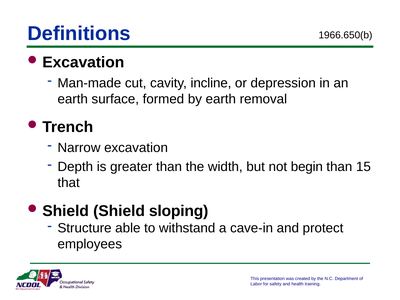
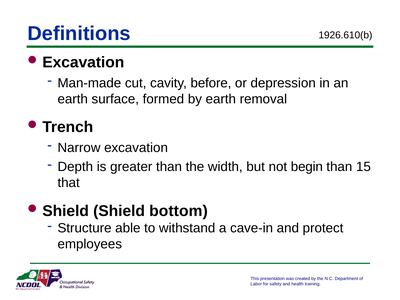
1966.650(b: 1966.650(b -> 1926.610(b
incline: incline -> before
sloping: sloping -> bottom
